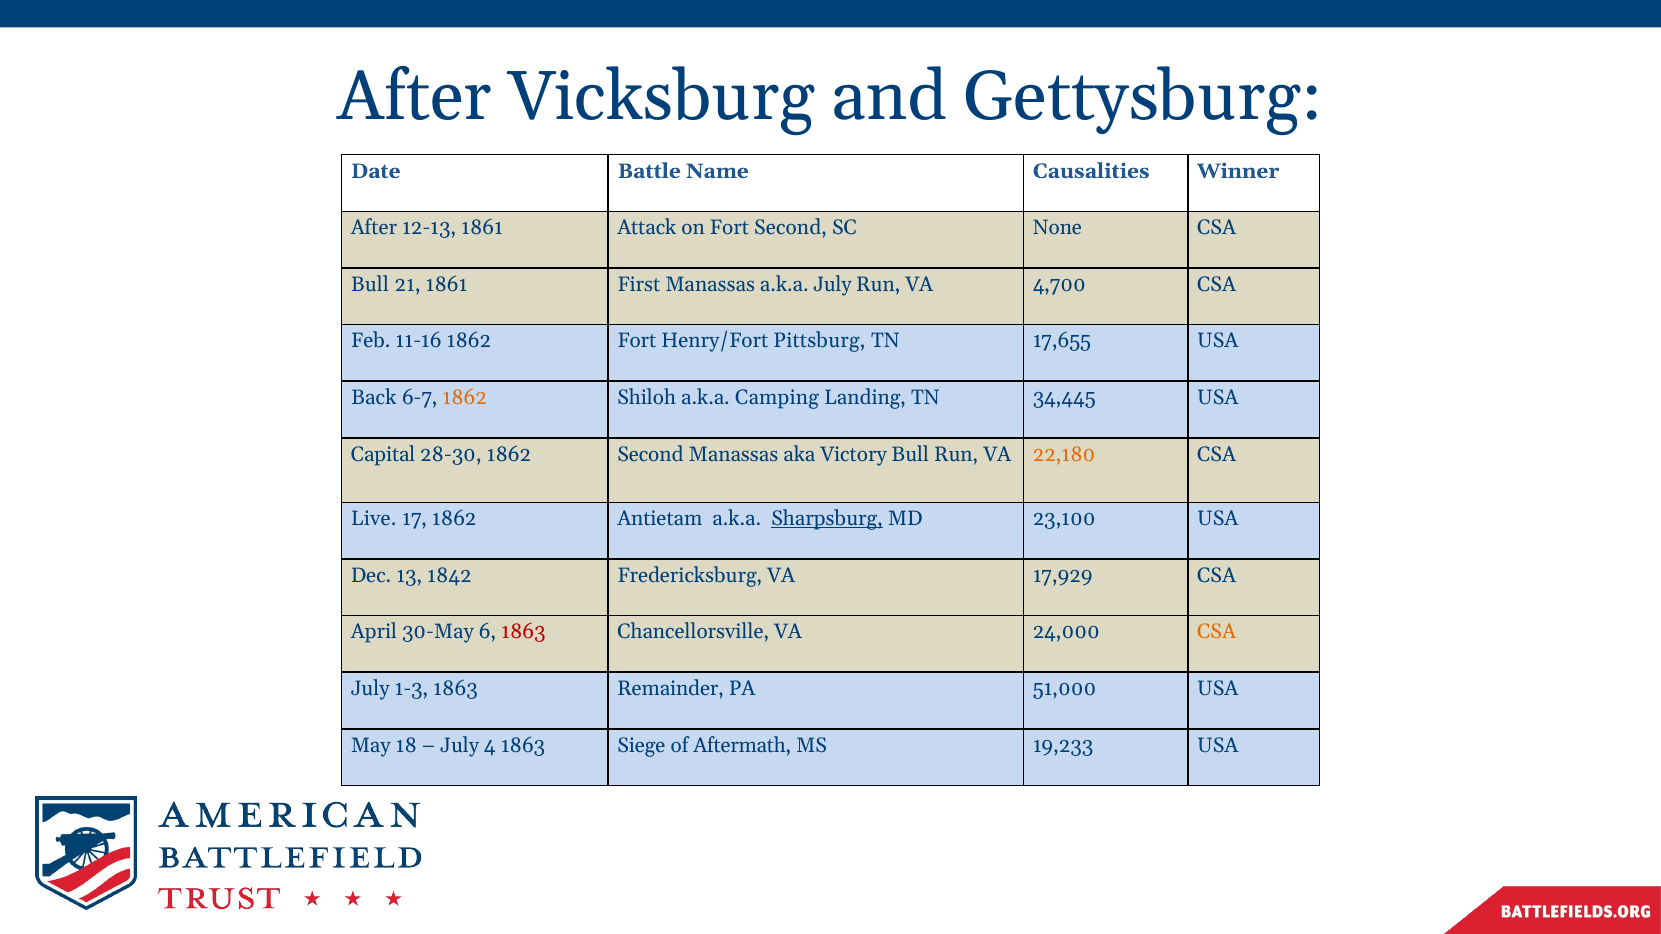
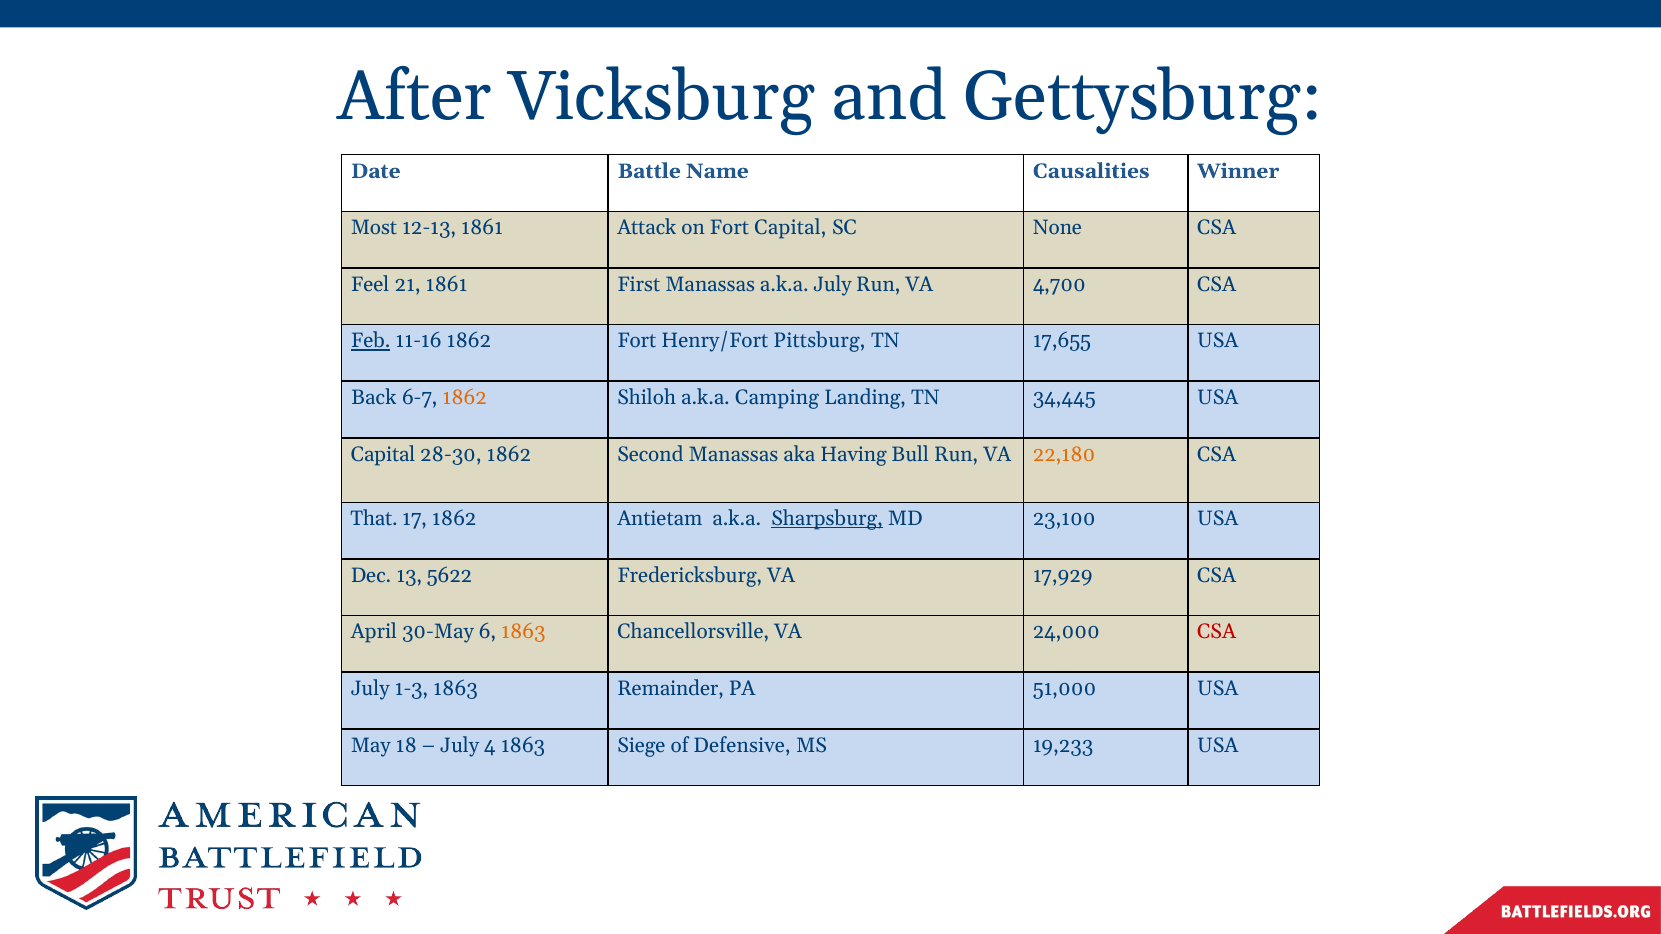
After at (374, 228): After -> Most
Fort Second: Second -> Capital
Bull at (370, 284): Bull -> Feel
Feb underline: none -> present
Victory: Victory -> Having
Live: Live -> That
1842: 1842 -> 5622
1863 at (523, 632) colour: red -> orange
CSA at (1217, 632) colour: orange -> red
Aftermath: Aftermath -> Defensive
